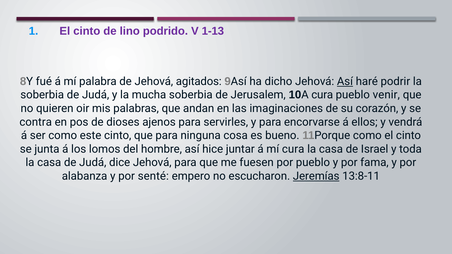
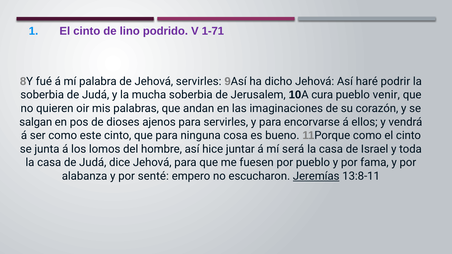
1-13: 1-13 -> 1-71
Jehová agitados: agitados -> servirles
Así at (345, 81) underline: present -> none
contra: contra -> salgan
mí cura: cura -> será
